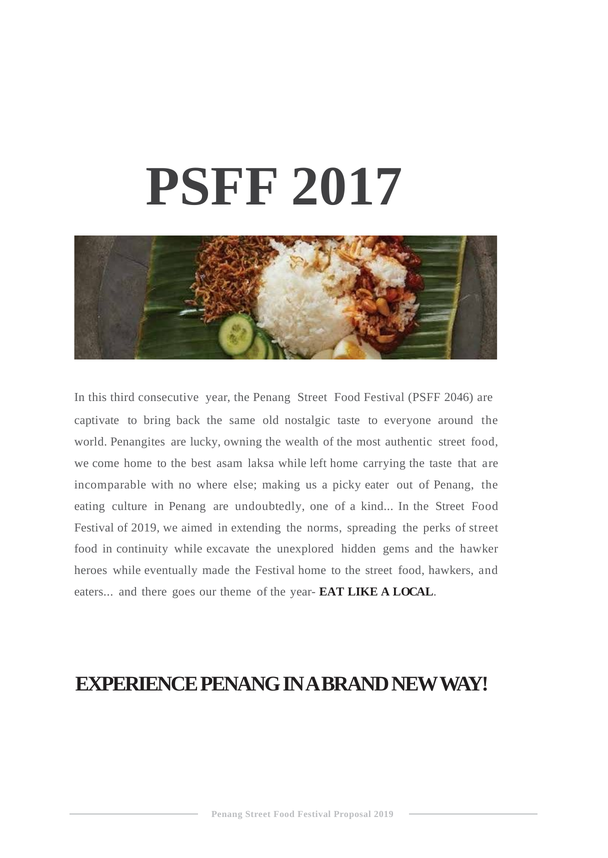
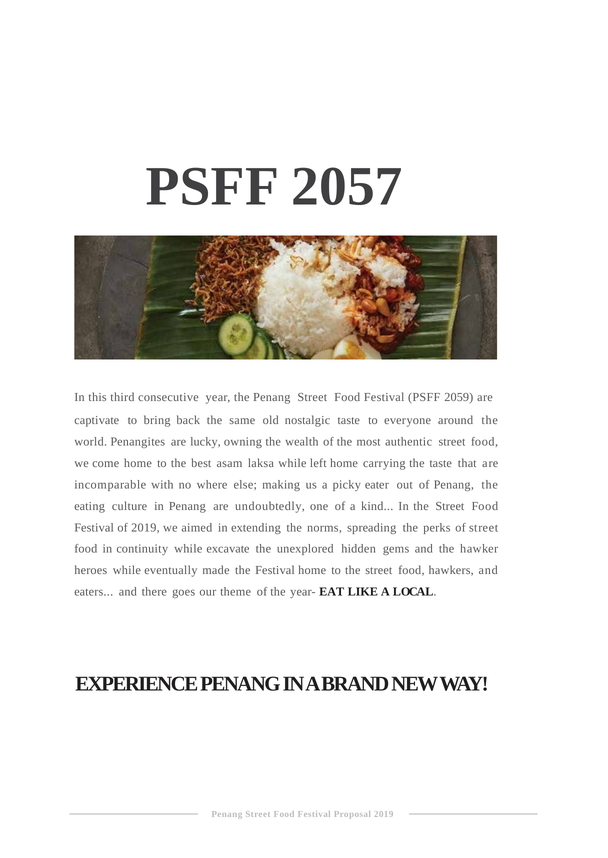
2017: 2017 -> 2057
2046: 2046 -> 2059
